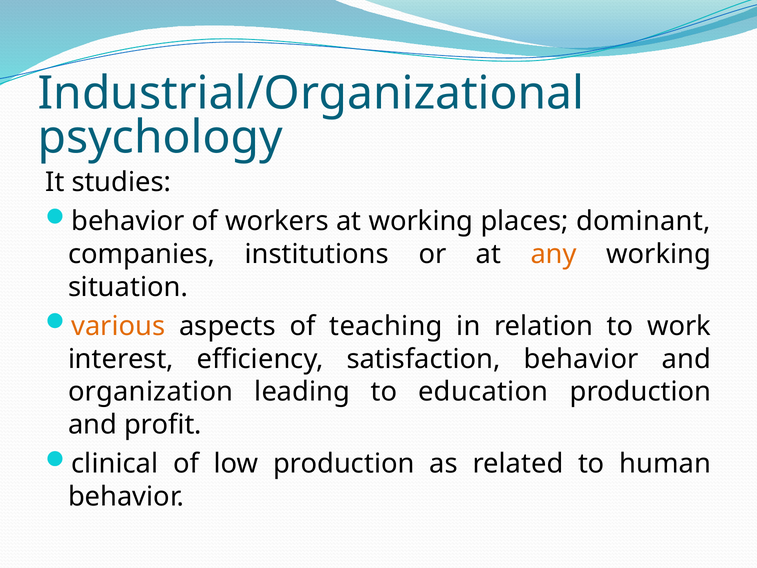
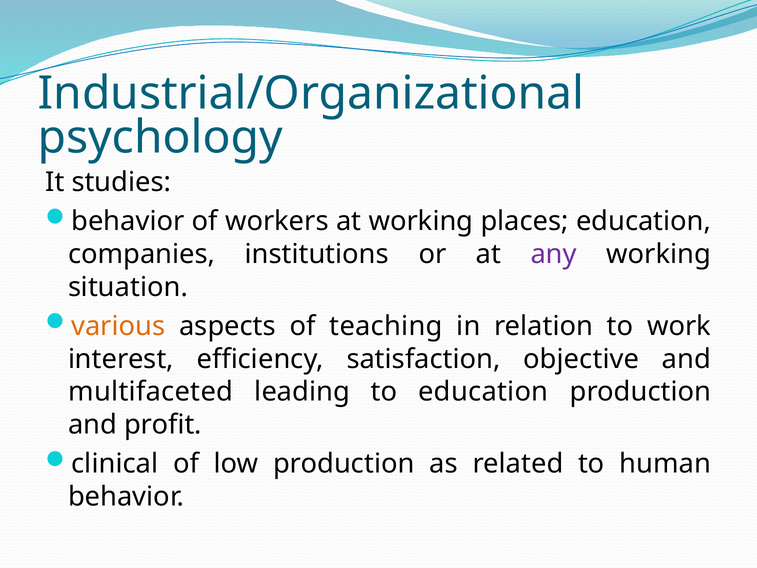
places dominant: dominant -> education
any colour: orange -> purple
satisfaction behavior: behavior -> objective
organization: organization -> multifaceted
